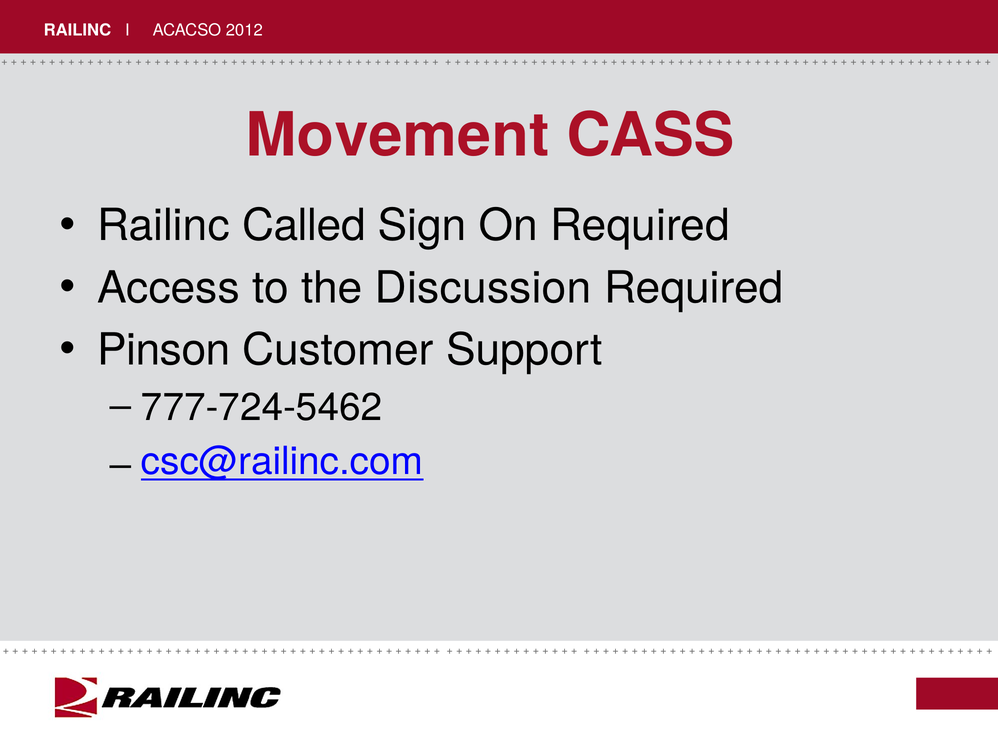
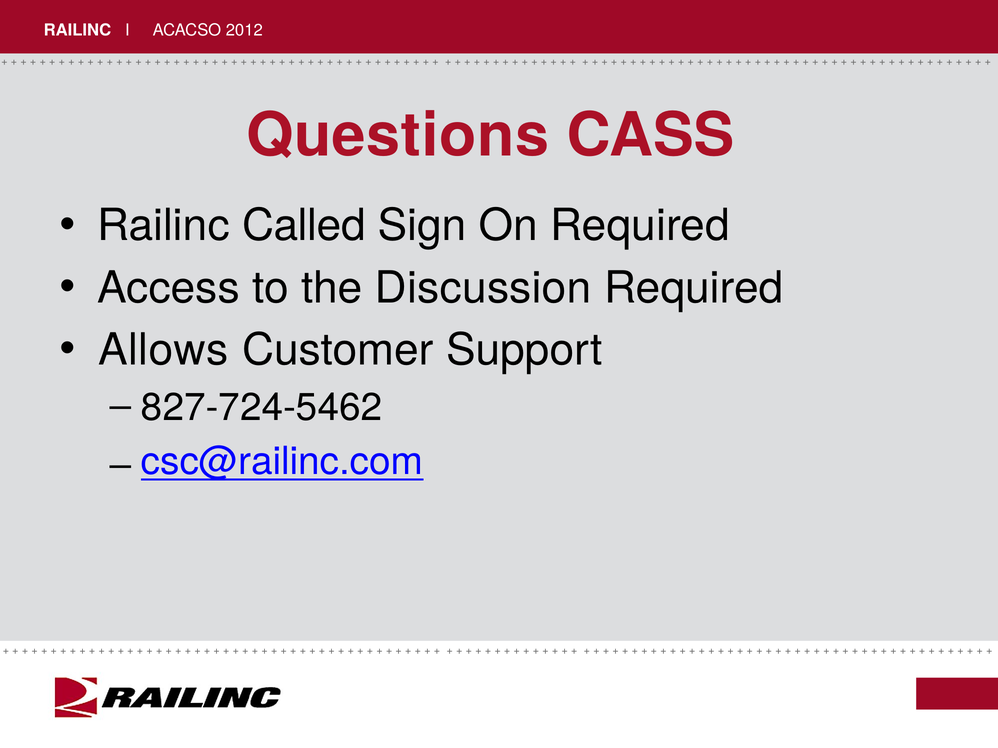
Movement: Movement -> Questions
Pinson: Pinson -> Allows
777-724-5462: 777-724-5462 -> 827-724-5462
